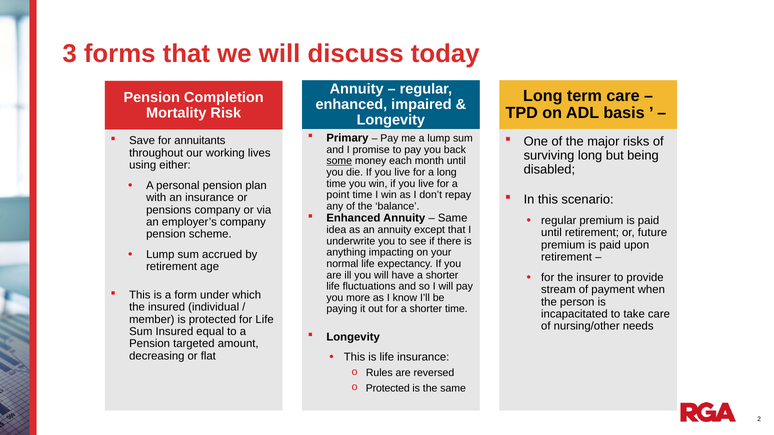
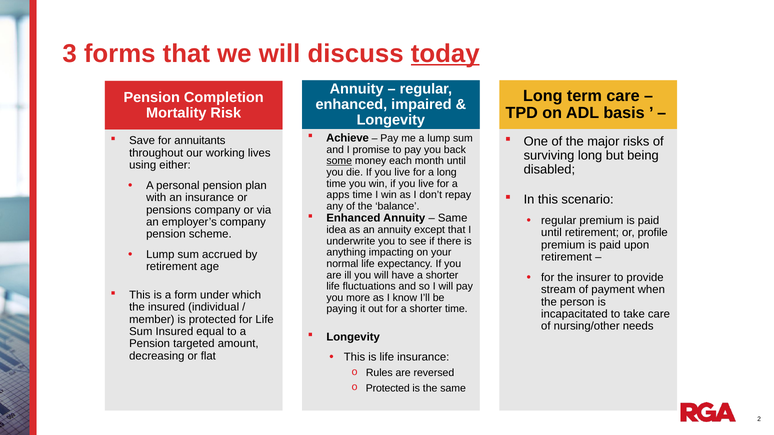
today underline: none -> present
Primary: Primary -> Achieve
point: point -> apps
future: future -> profile
